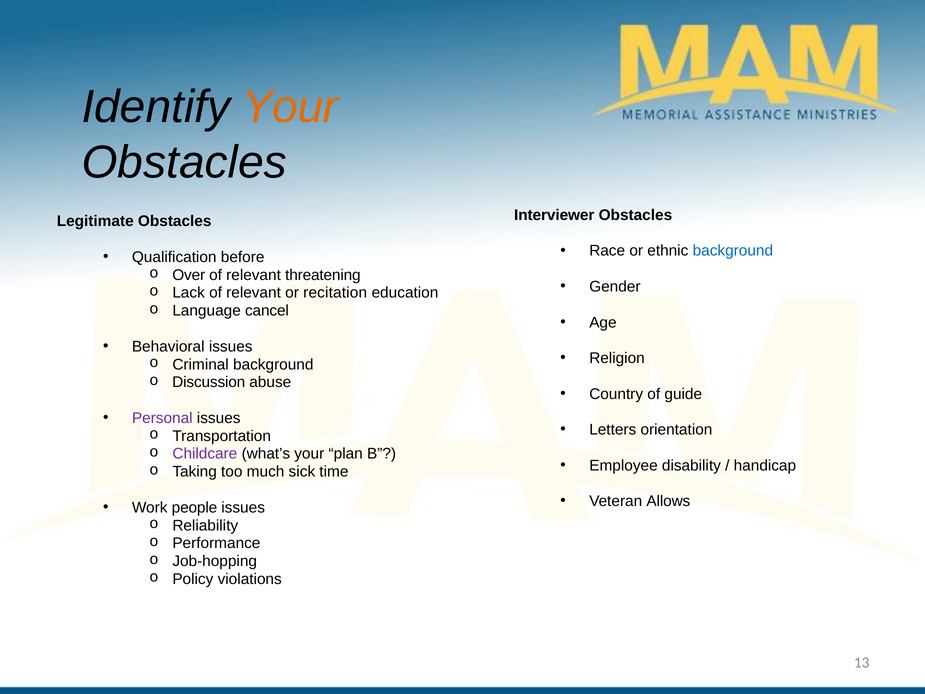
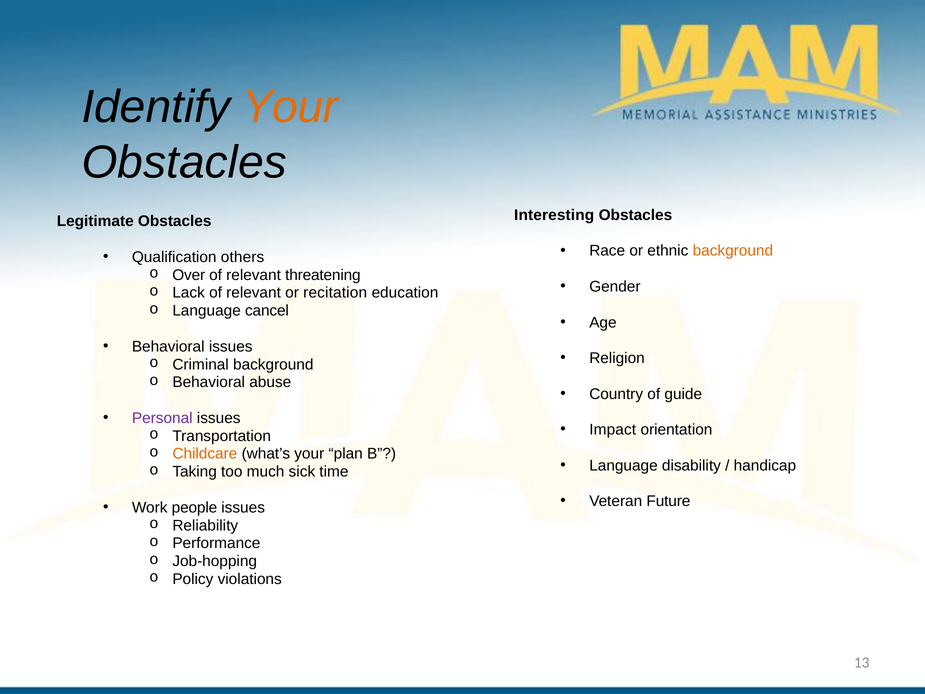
Interviewer: Interviewer -> Interesting
background at (733, 251) colour: blue -> orange
before: before -> others
Discussion at (209, 382): Discussion -> Behavioral
Letters: Letters -> Impact
Childcare colour: purple -> orange
Employee at (623, 465): Employee -> Language
Allows: Allows -> Future
